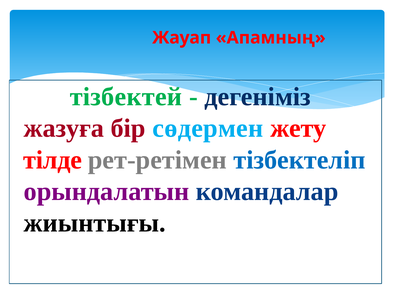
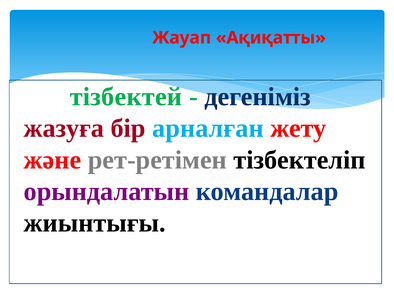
Апамның: Апамның -> Ақиқатты
сөдермен: сөдермен -> арналған
тілде: тілде -> және
тізбектеліп colour: blue -> black
